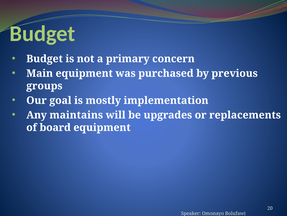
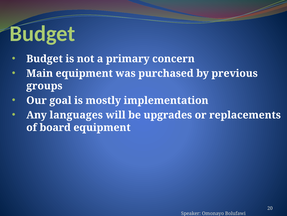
maintains: maintains -> languages
